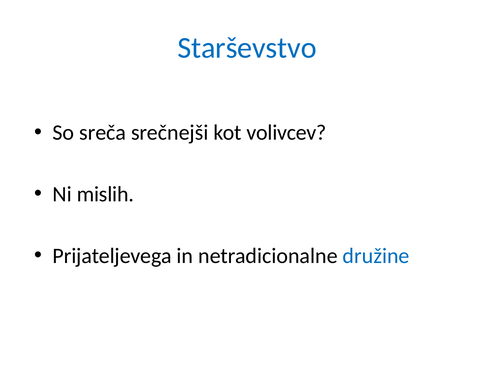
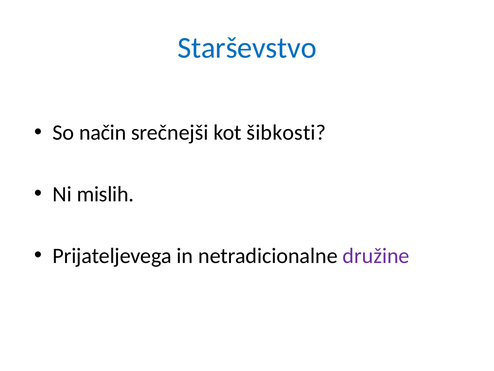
sreča: sreča -> način
volivcev: volivcev -> šibkosti
družine colour: blue -> purple
